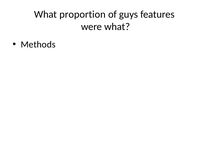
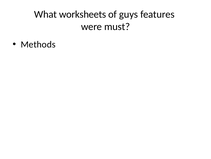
proportion: proportion -> worksheets
were what: what -> must
